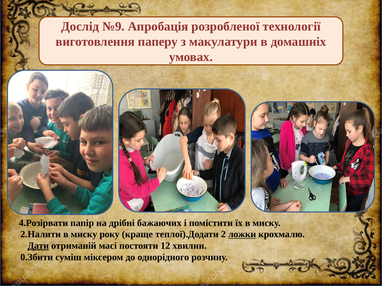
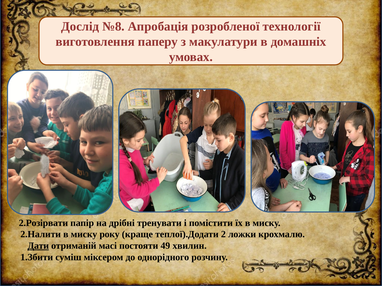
№9: №9 -> №8
4.Розірвати: 4.Розірвати -> 2.Розірвати
бажаючих: бажаючих -> тренувати
ложки underline: present -> none
12: 12 -> 49
0.Збити: 0.Збити -> 1.Збити
